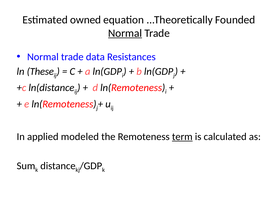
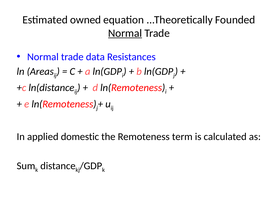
These: These -> Areas
modeled: modeled -> domestic
term underline: present -> none
